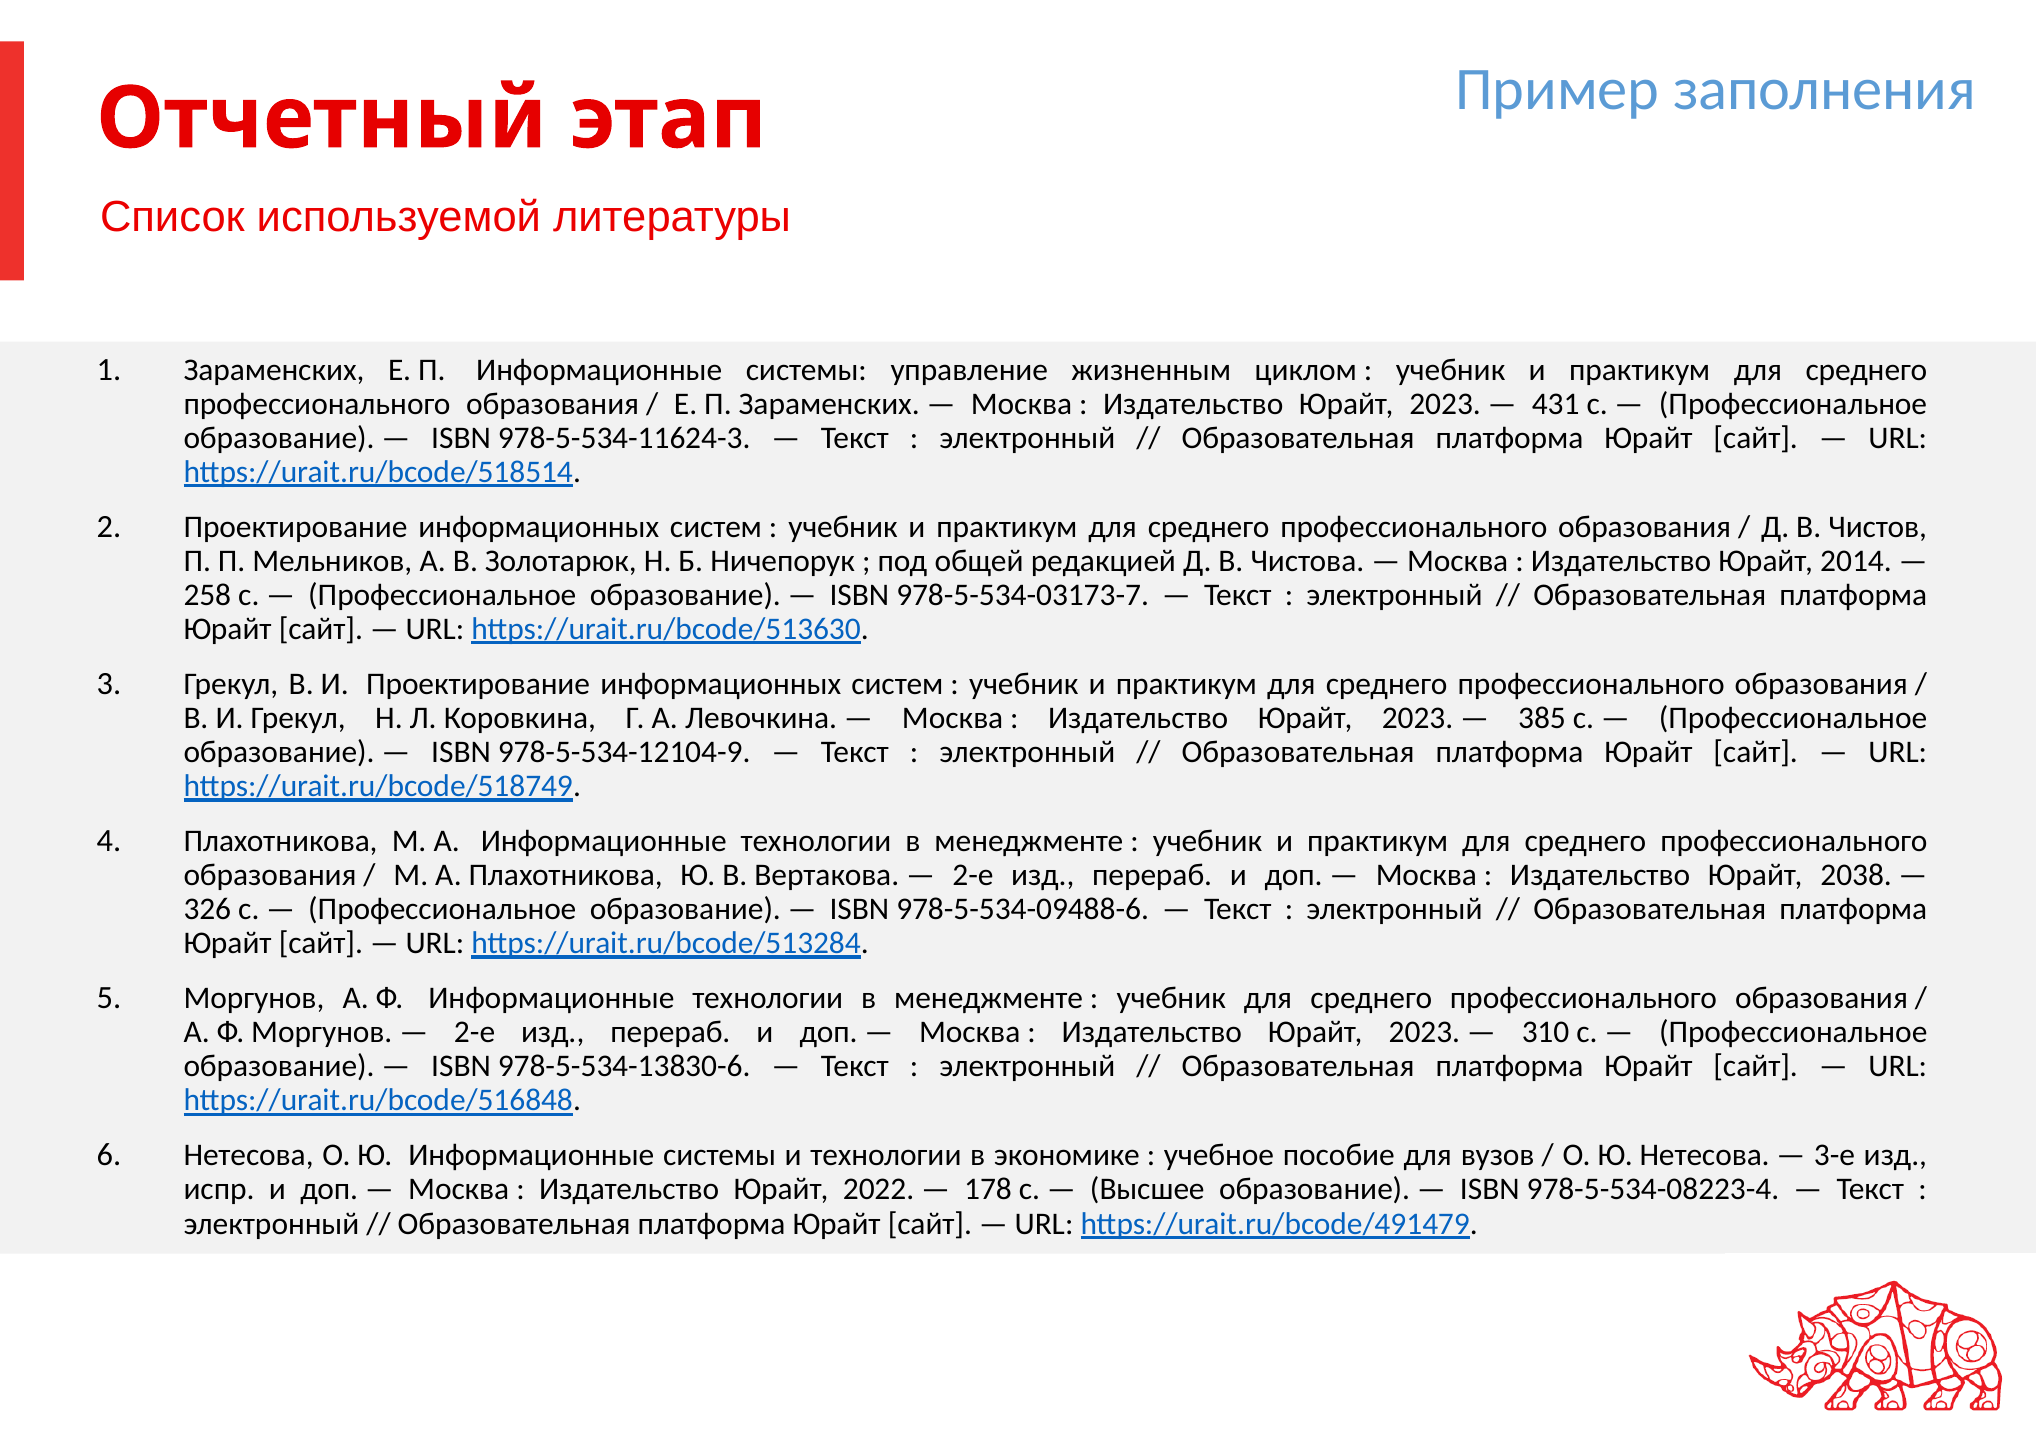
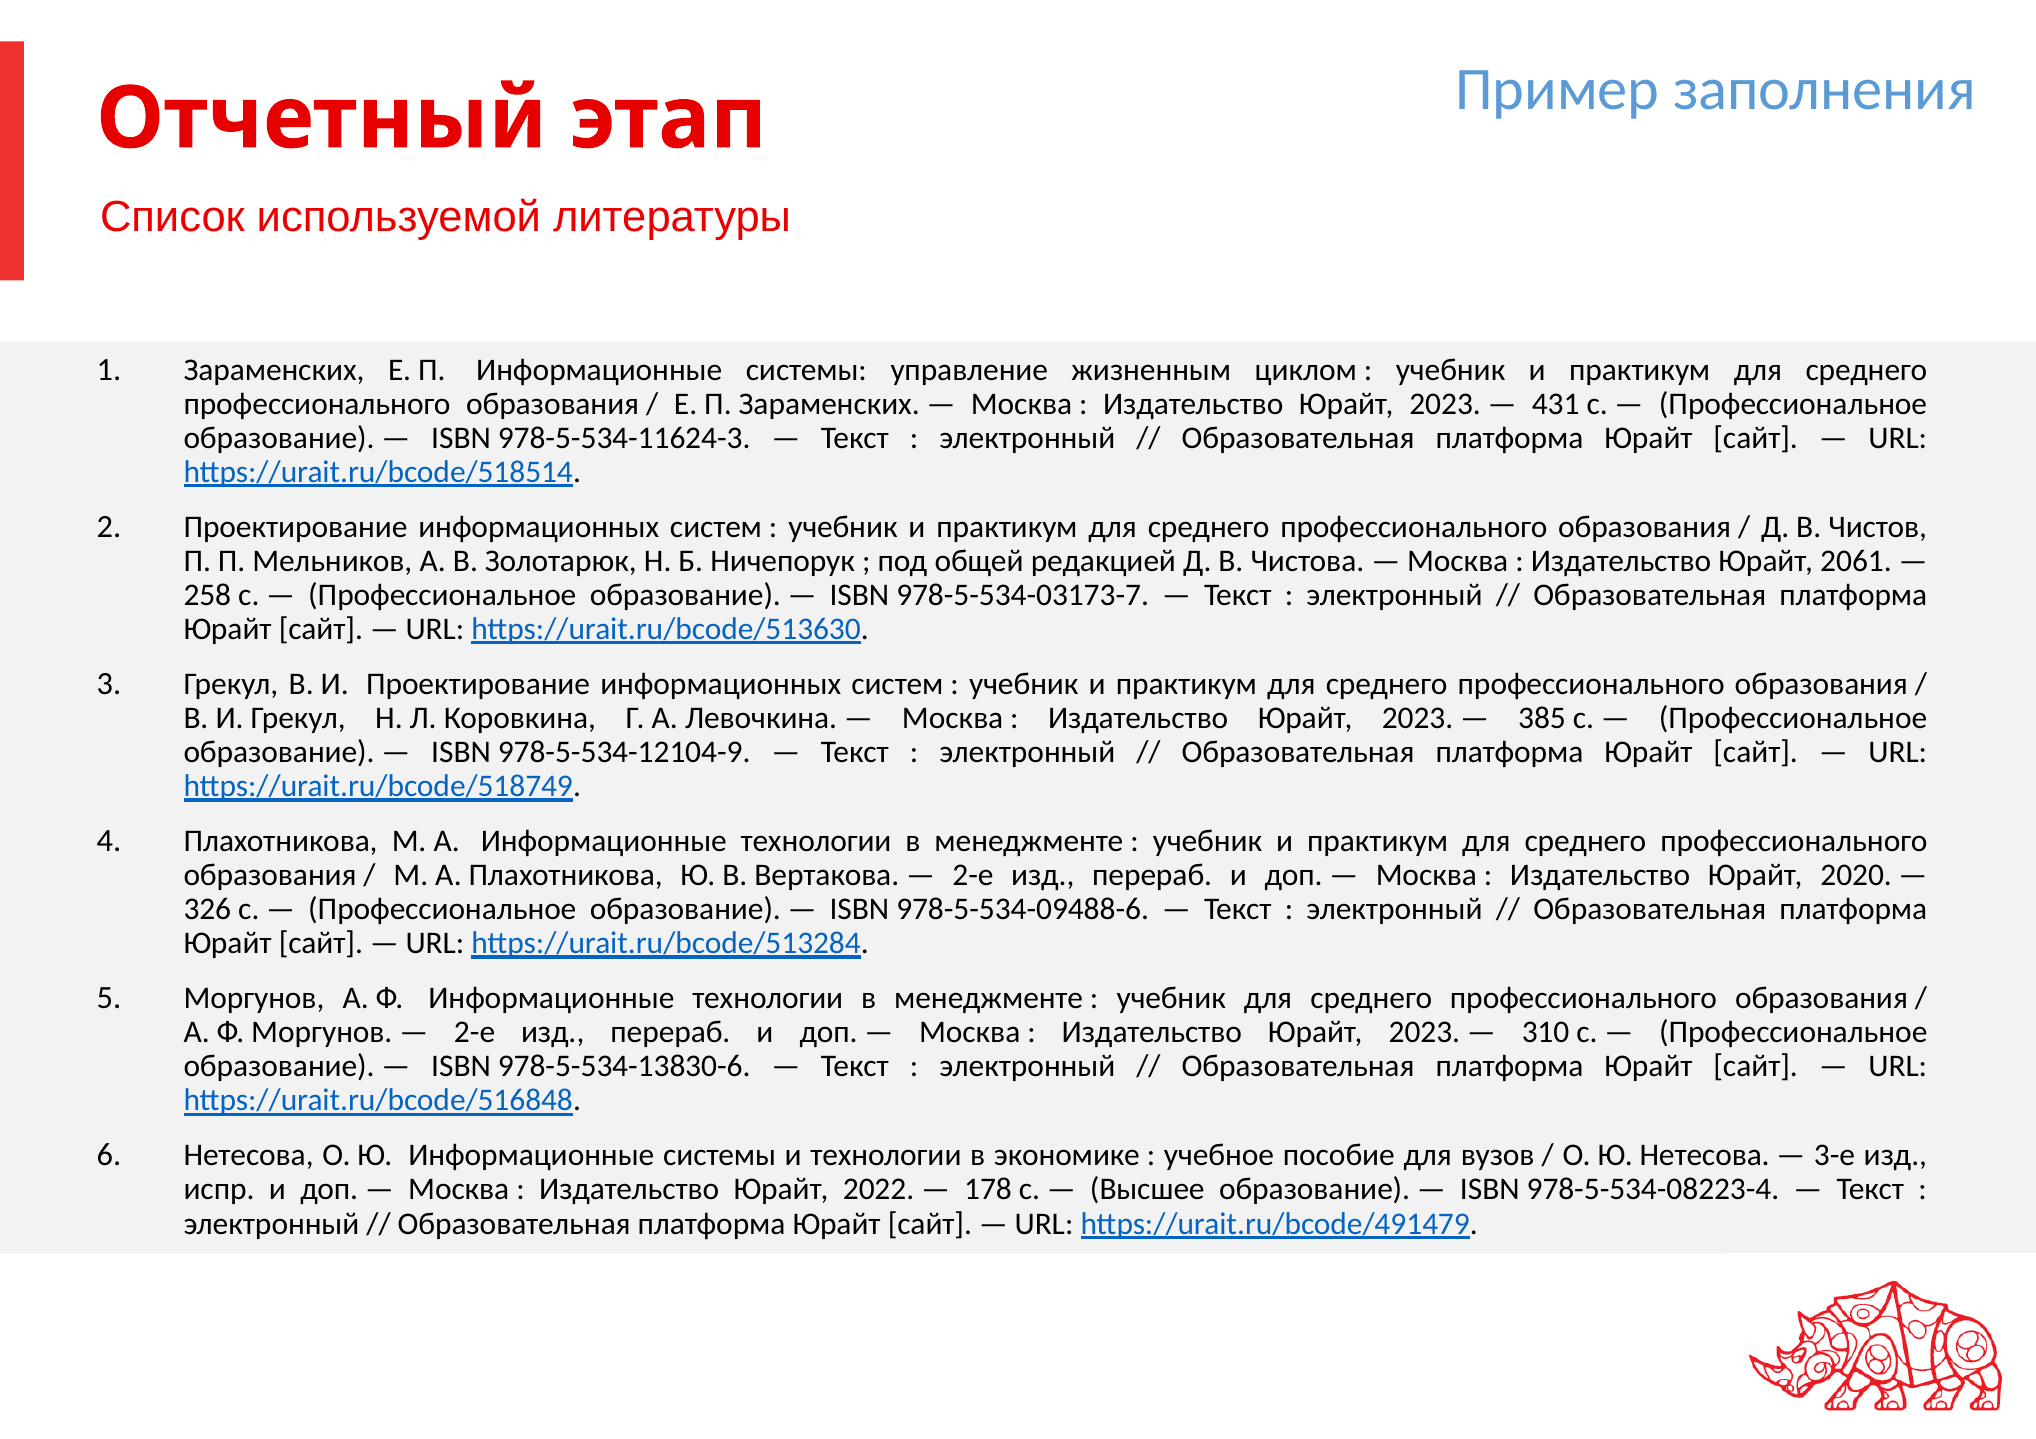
2014: 2014 -> 2061
2038: 2038 -> 2020
